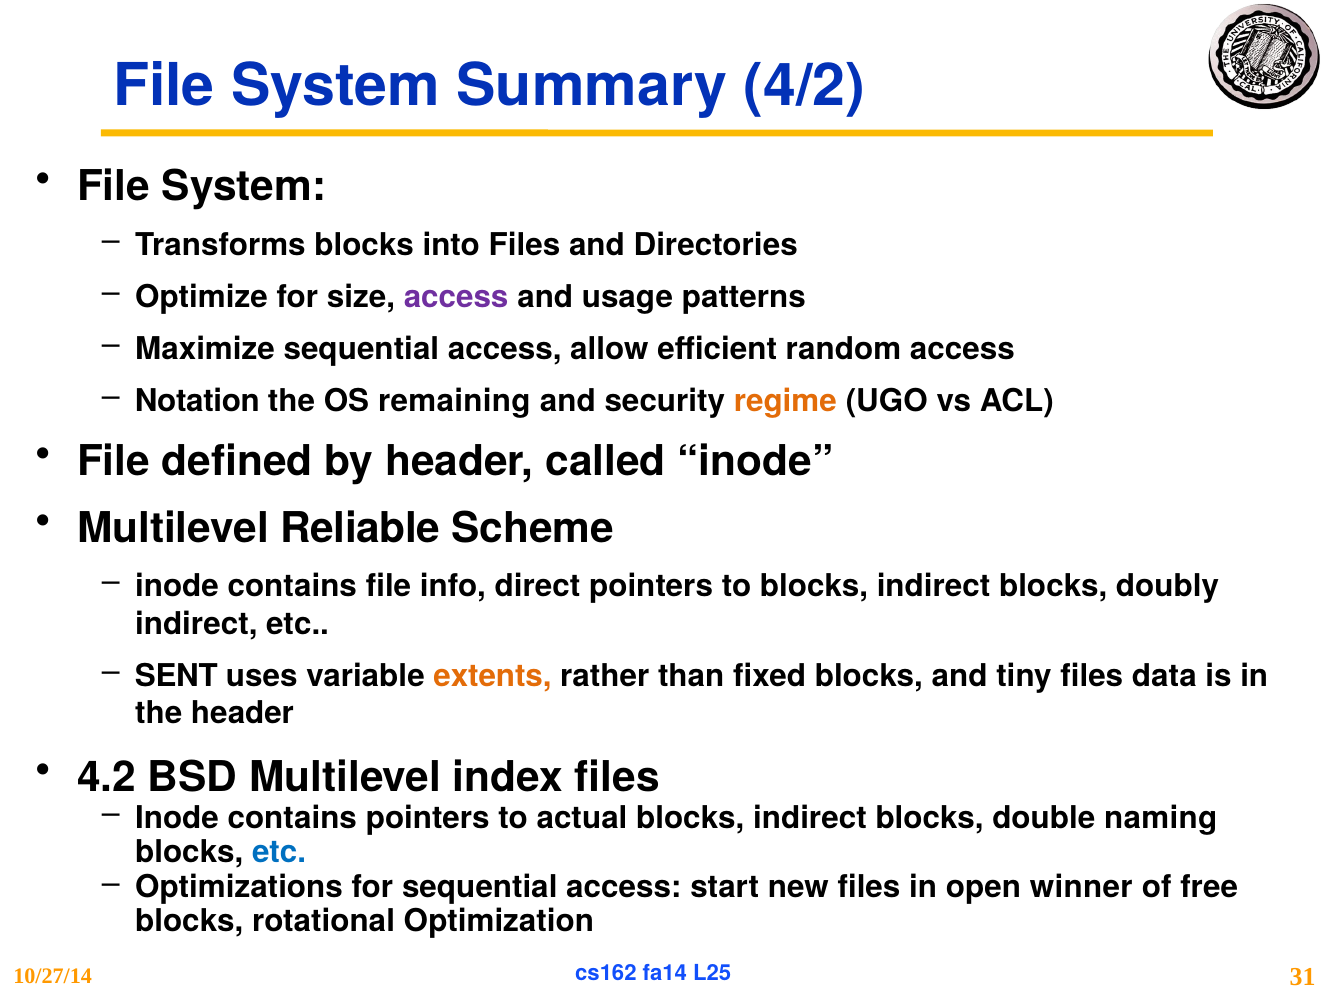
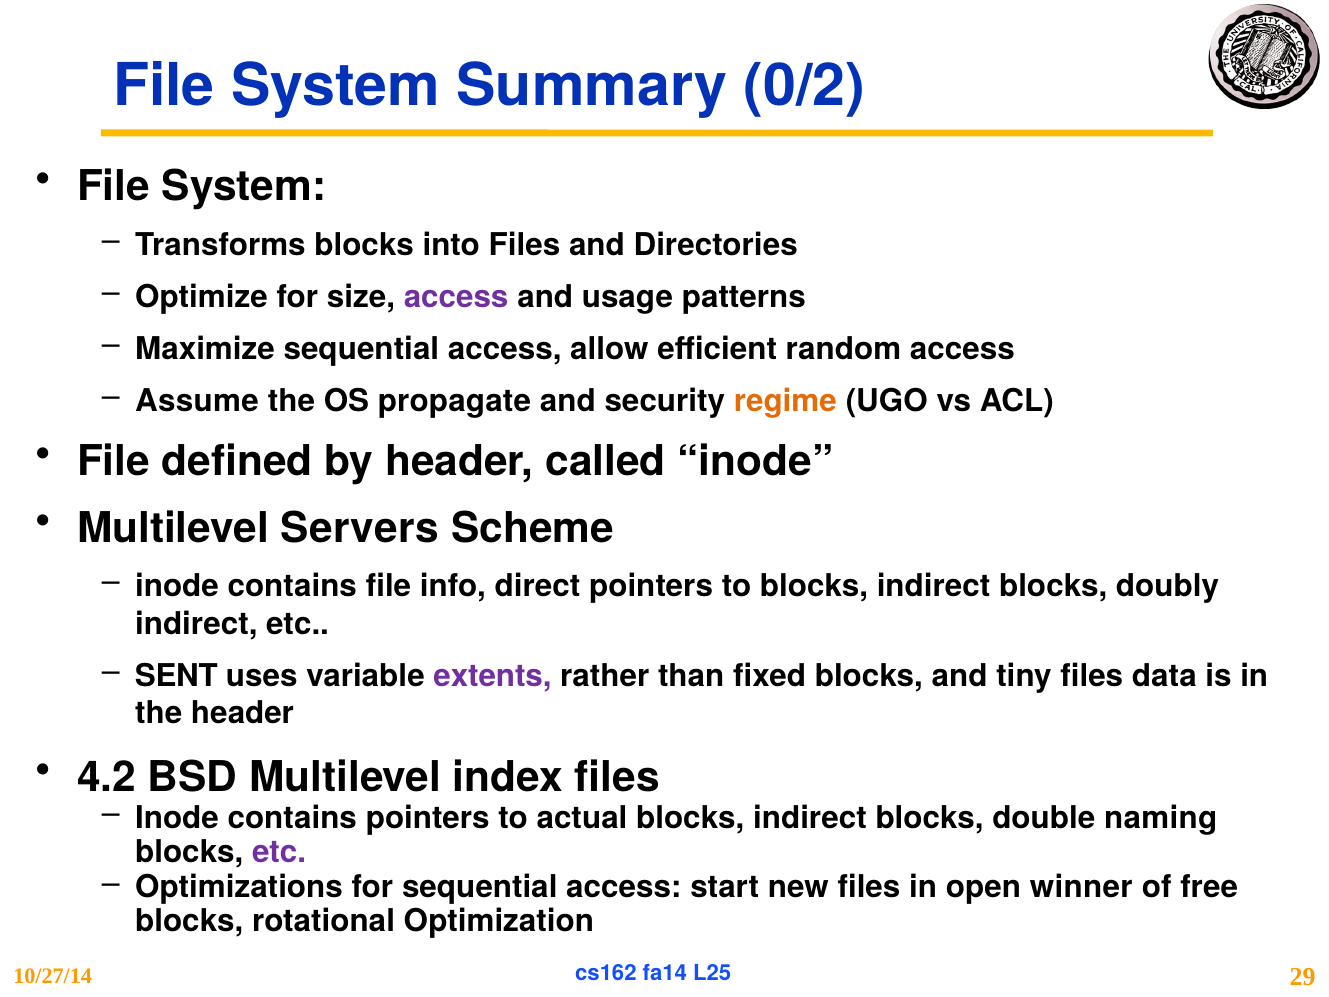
4/2: 4/2 -> 0/2
Notation: Notation -> Assume
remaining: remaining -> propagate
Reliable: Reliable -> Servers
extents colour: orange -> purple
etc at (279, 852) colour: blue -> purple
31: 31 -> 29
